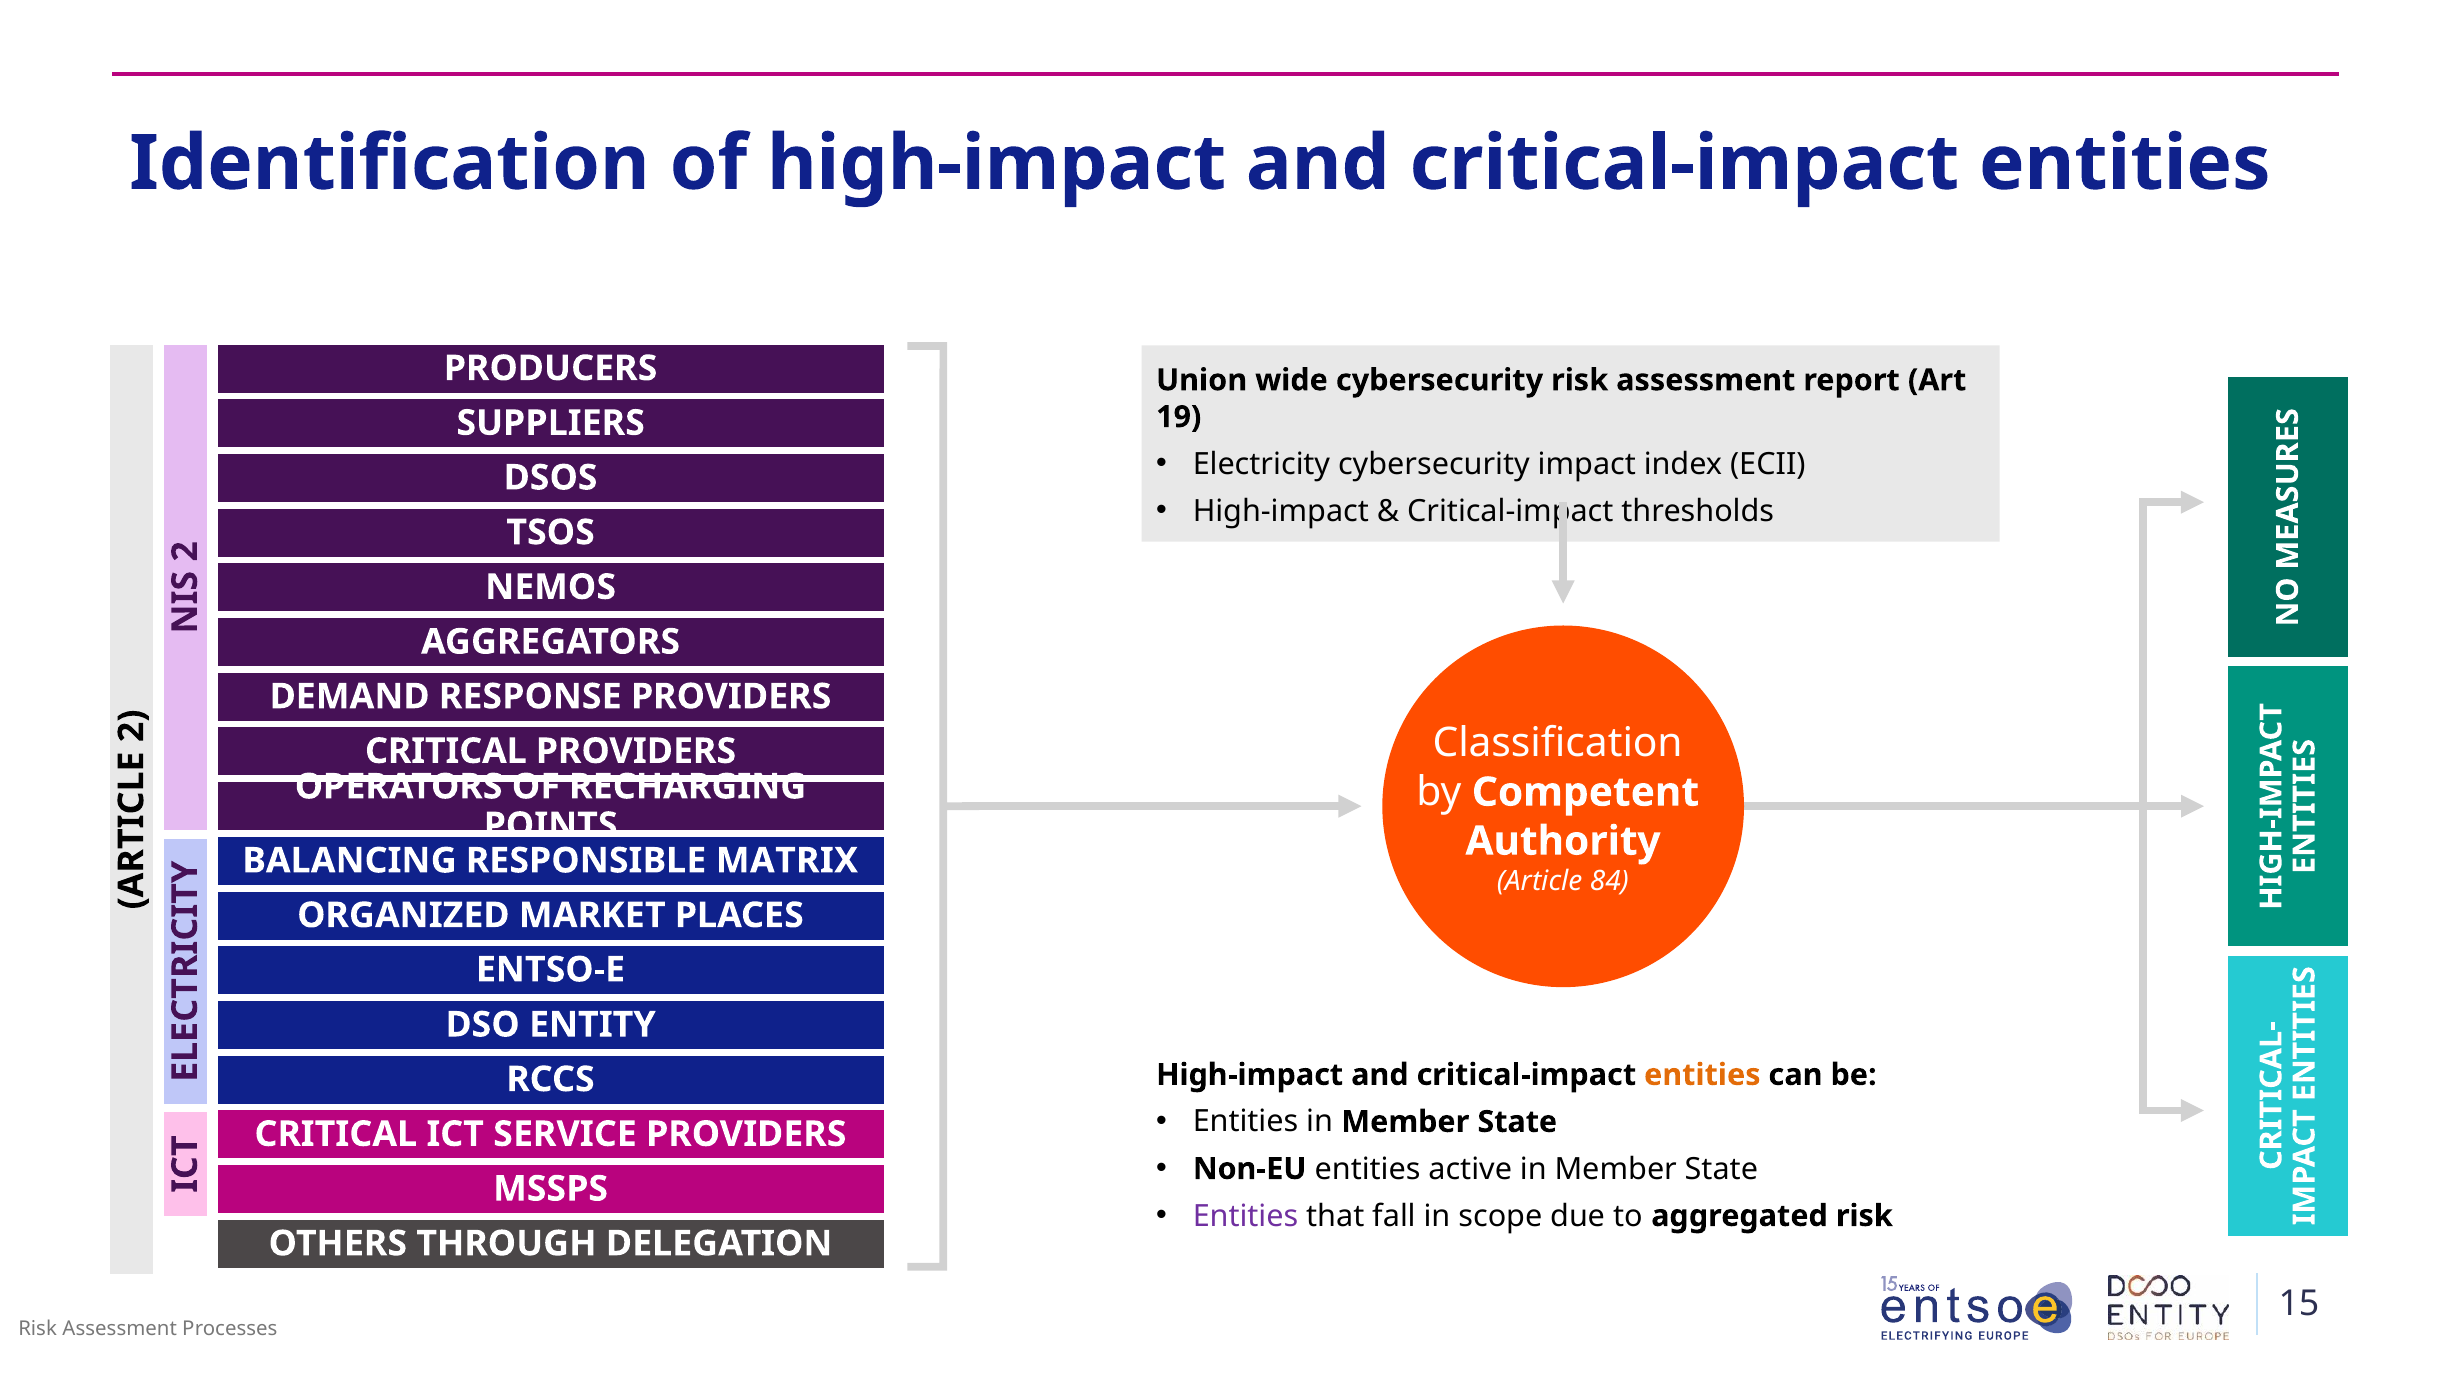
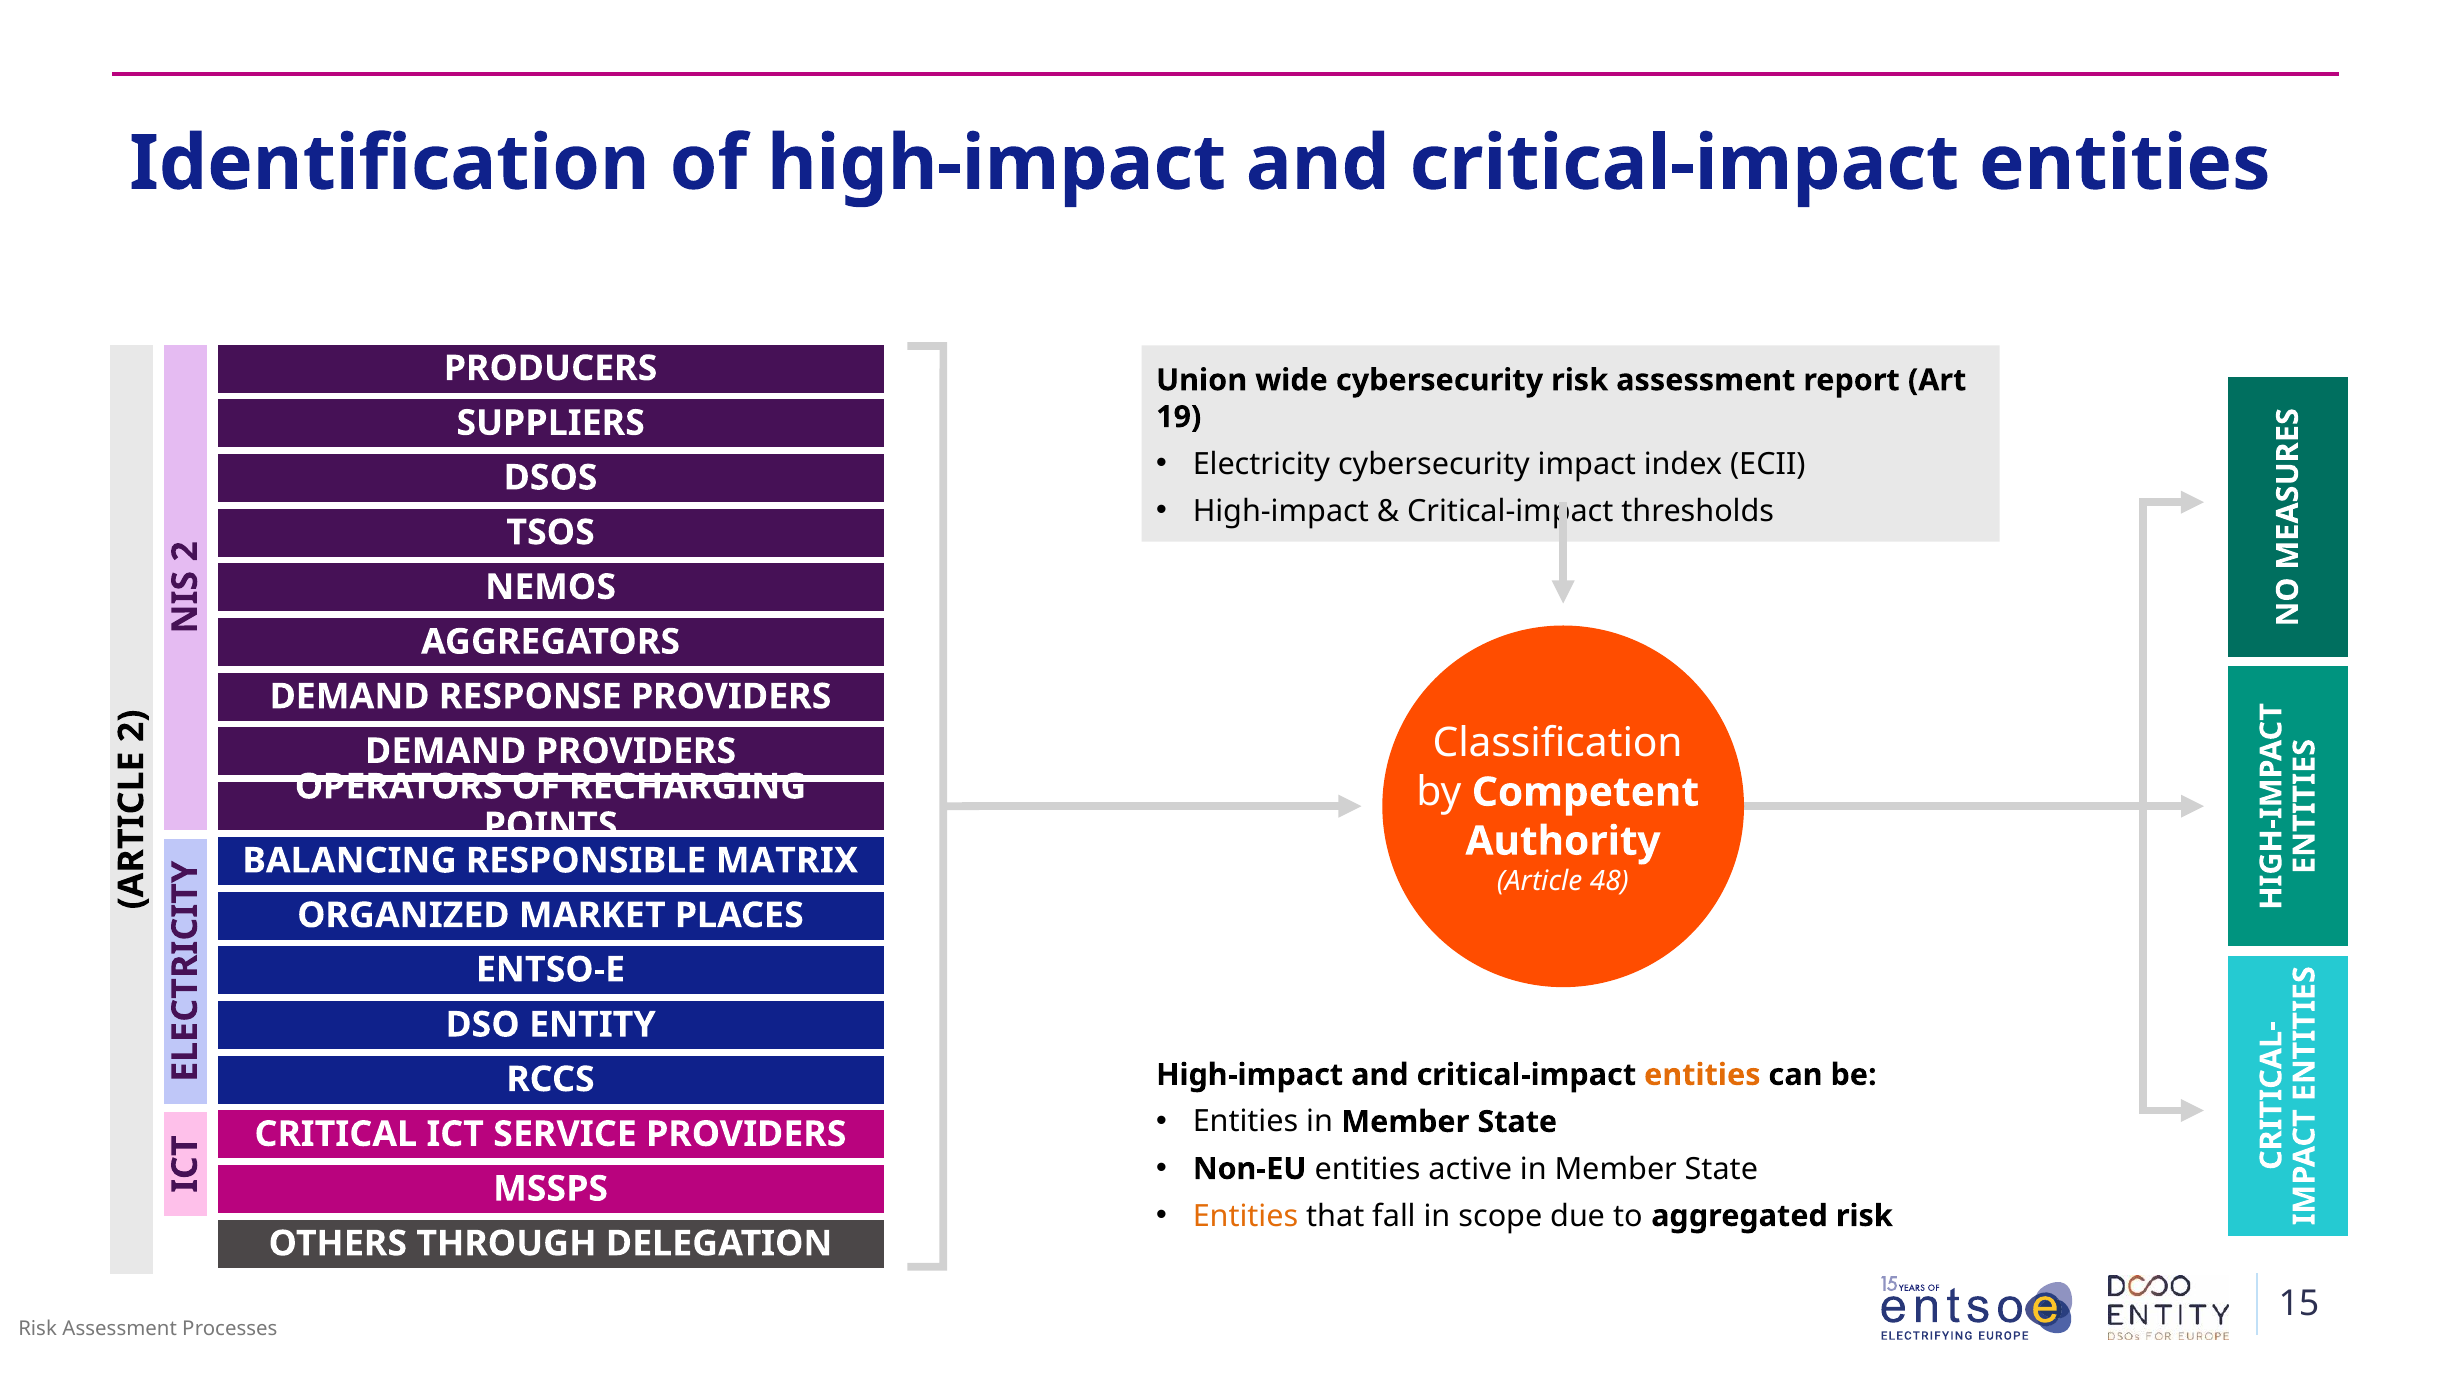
CRITICAL at (446, 751): CRITICAL -> DEMAND
84: 84 -> 48
Entities at (1246, 1216) colour: purple -> orange
